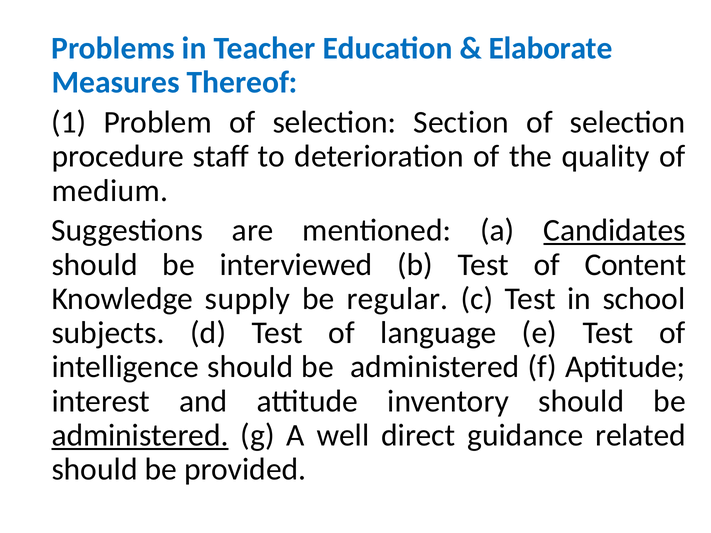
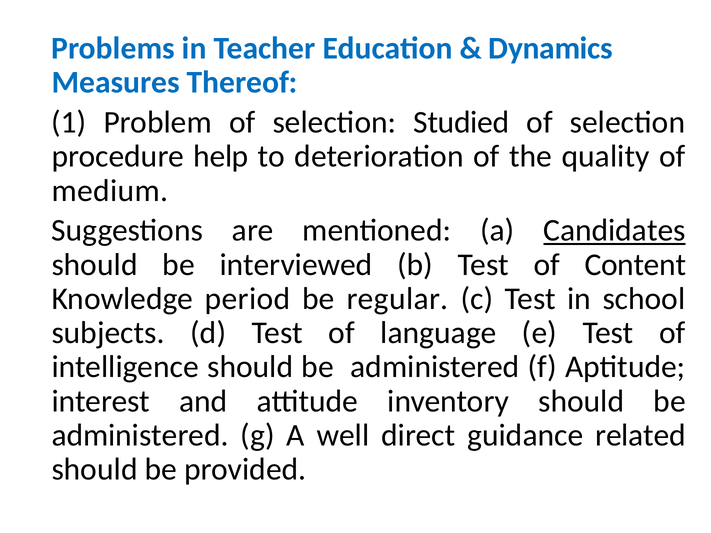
Elaborate: Elaborate -> Dynamics
Section: Section -> Studied
staff: staff -> help
supply: supply -> period
administered at (140, 435) underline: present -> none
